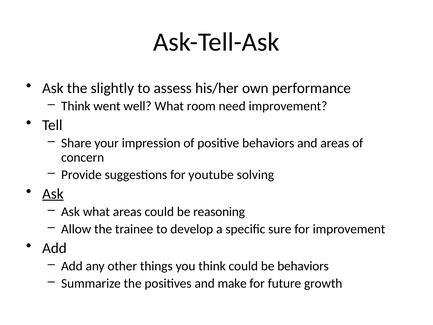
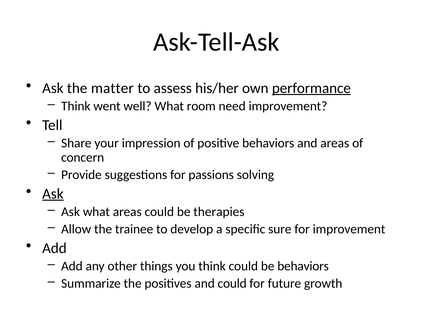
slightly: slightly -> matter
performance underline: none -> present
youtube: youtube -> passions
reasoning: reasoning -> therapies
and make: make -> could
